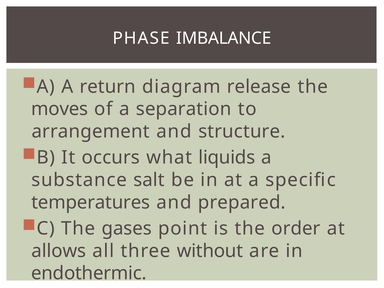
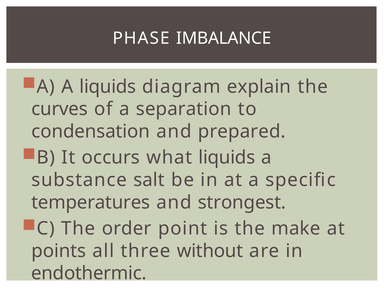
A return: return -> liquids
release: release -> explain
moves: moves -> curves
arrangement: arrangement -> condensation
structure: structure -> prepared
prepared: prepared -> strongest
gases: gases -> order
order: order -> make
allows: allows -> points
